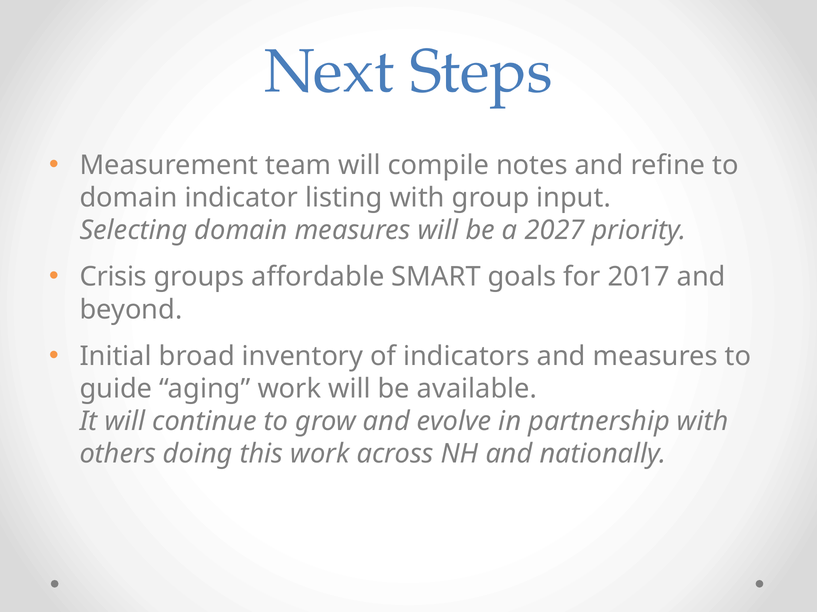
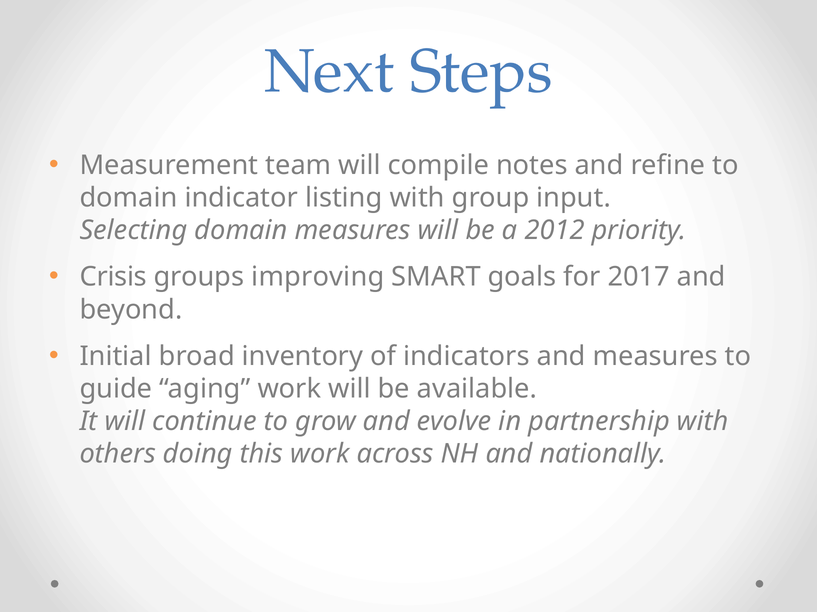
2027: 2027 -> 2012
affordable: affordable -> improving
